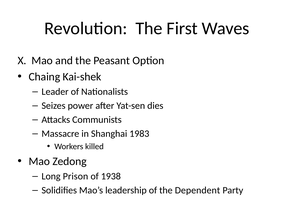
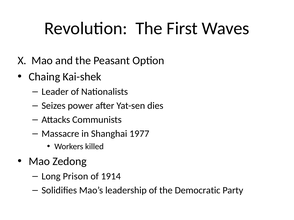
1983: 1983 -> 1977
1938: 1938 -> 1914
Dependent: Dependent -> Democratic
